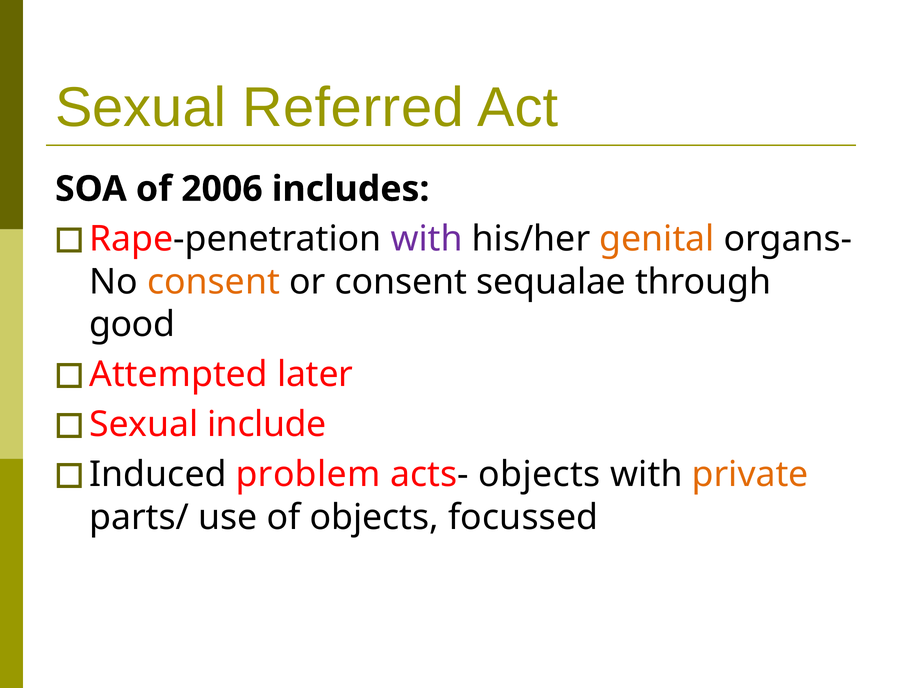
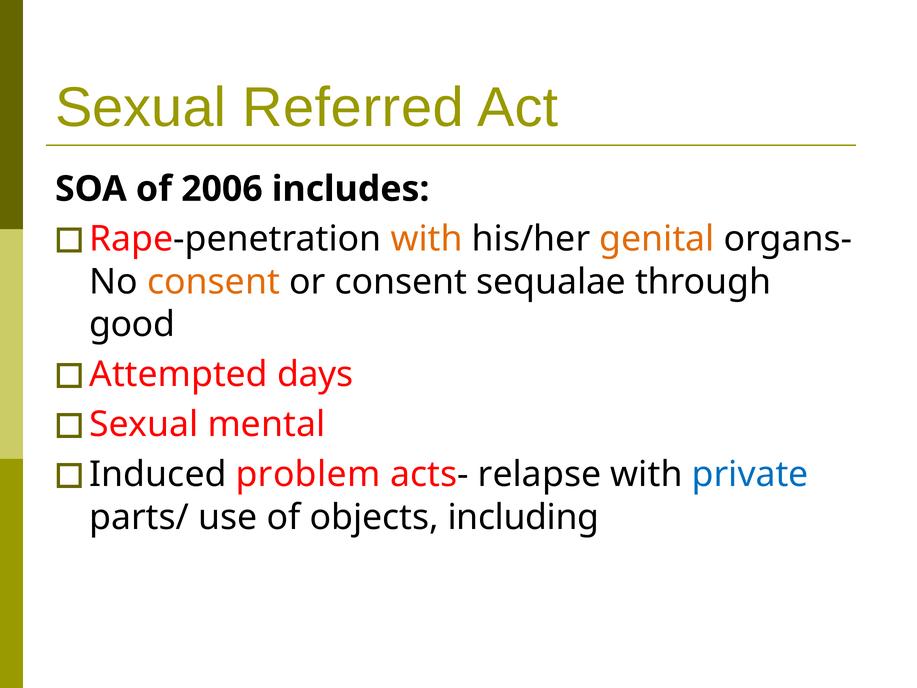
with at (427, 239) colour: purple -> orange
later: later -> days
include: include -> mental
acts- objects: objects -> relapse
private colour: orange -> blue
focussed: focussed -> including
